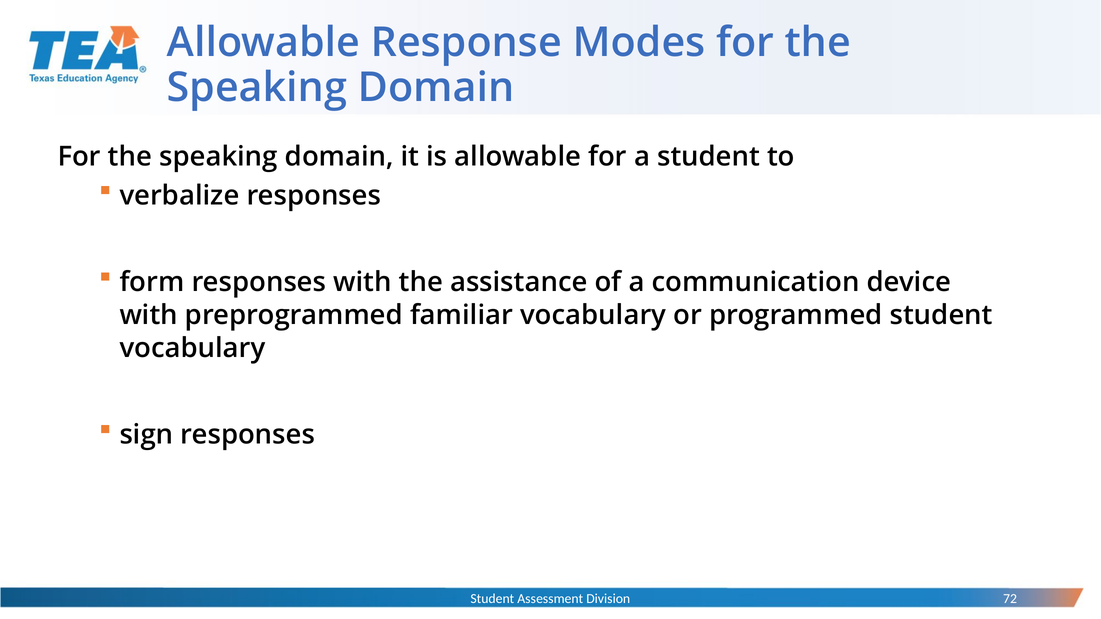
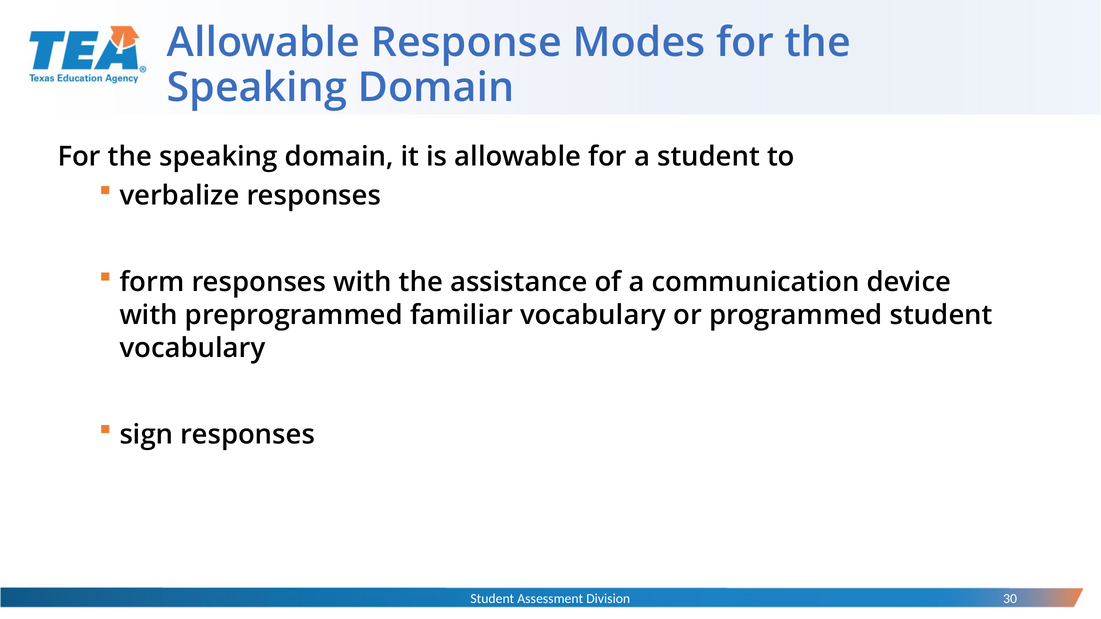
72: 72 -> 30
